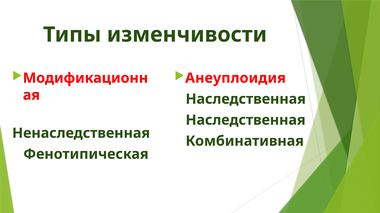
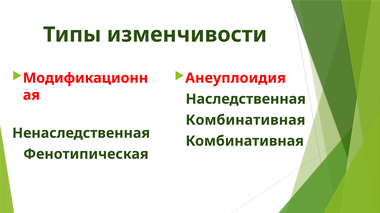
Наследственная at (246, 120): Наследственная -> Комбинативная
